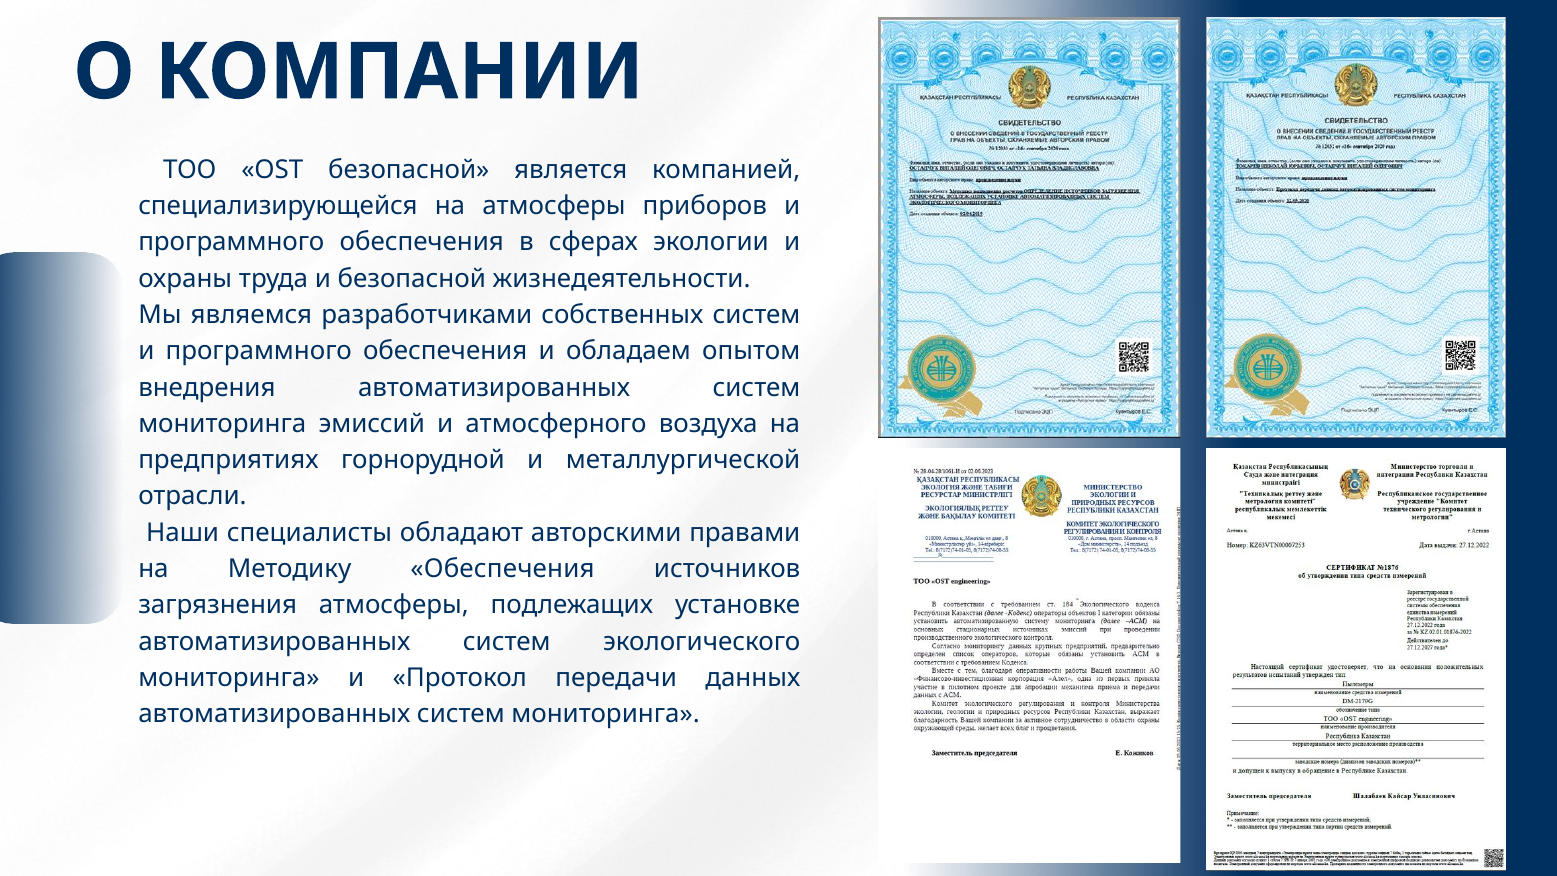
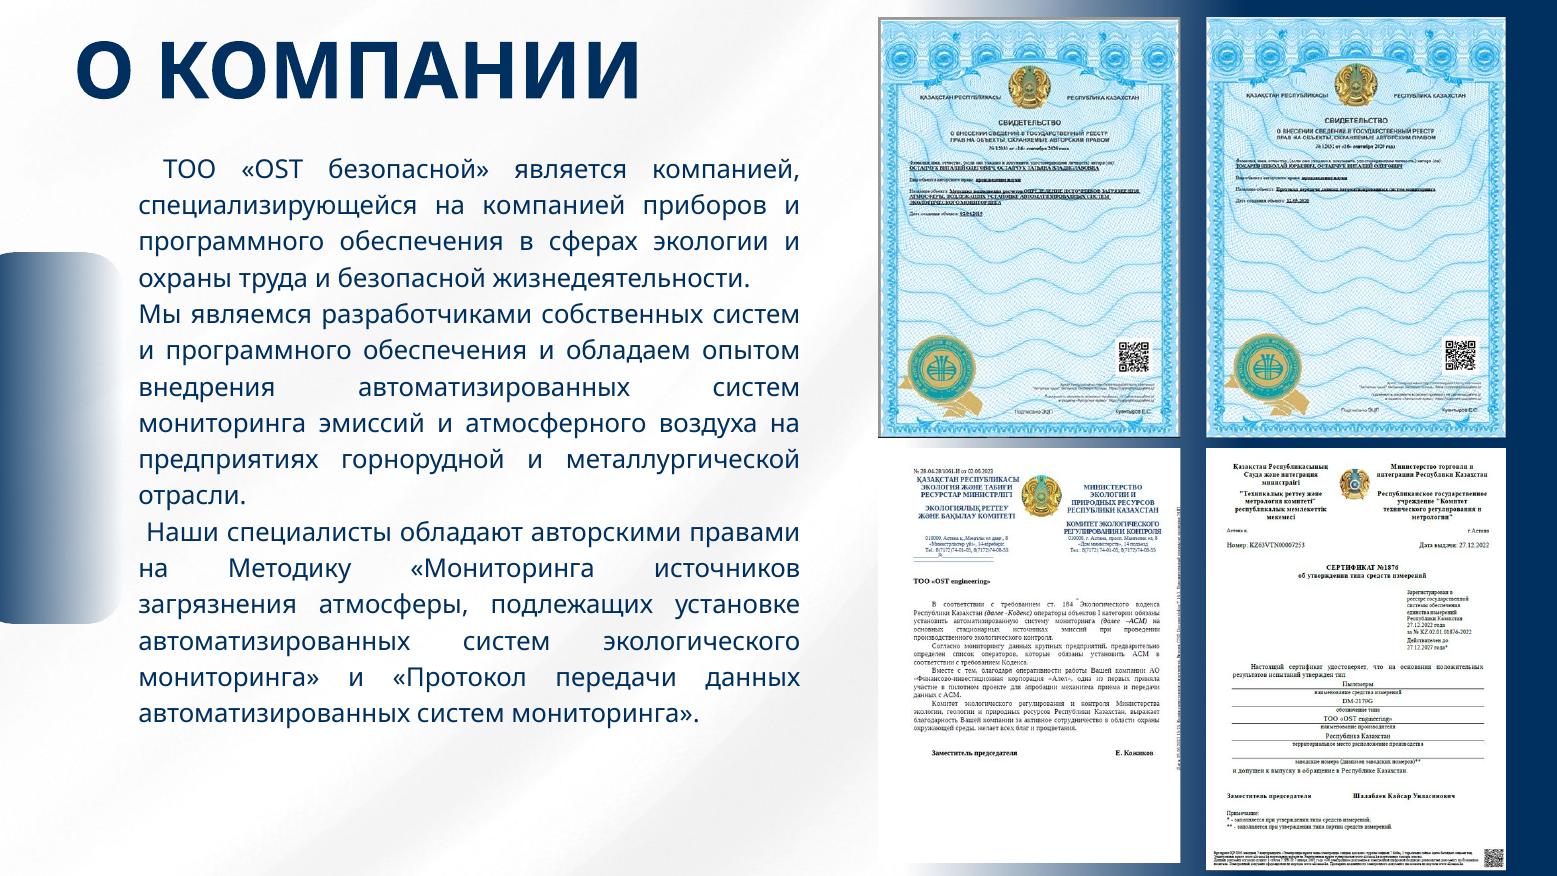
на атмосферы: атмосферы -> компанией
Методику Обеспечения: Обеспечения -> Мониторинга
